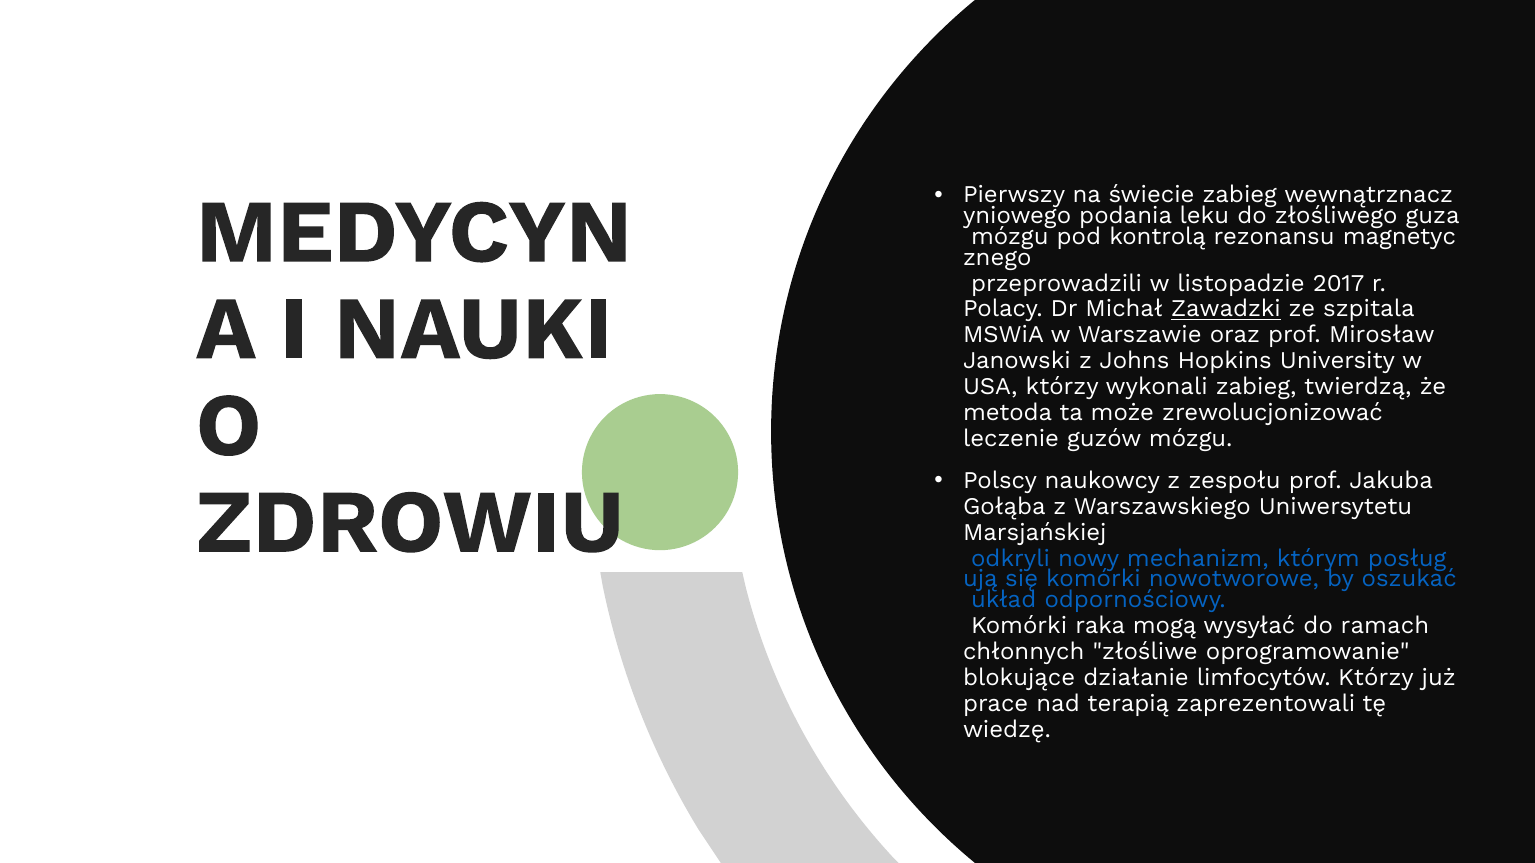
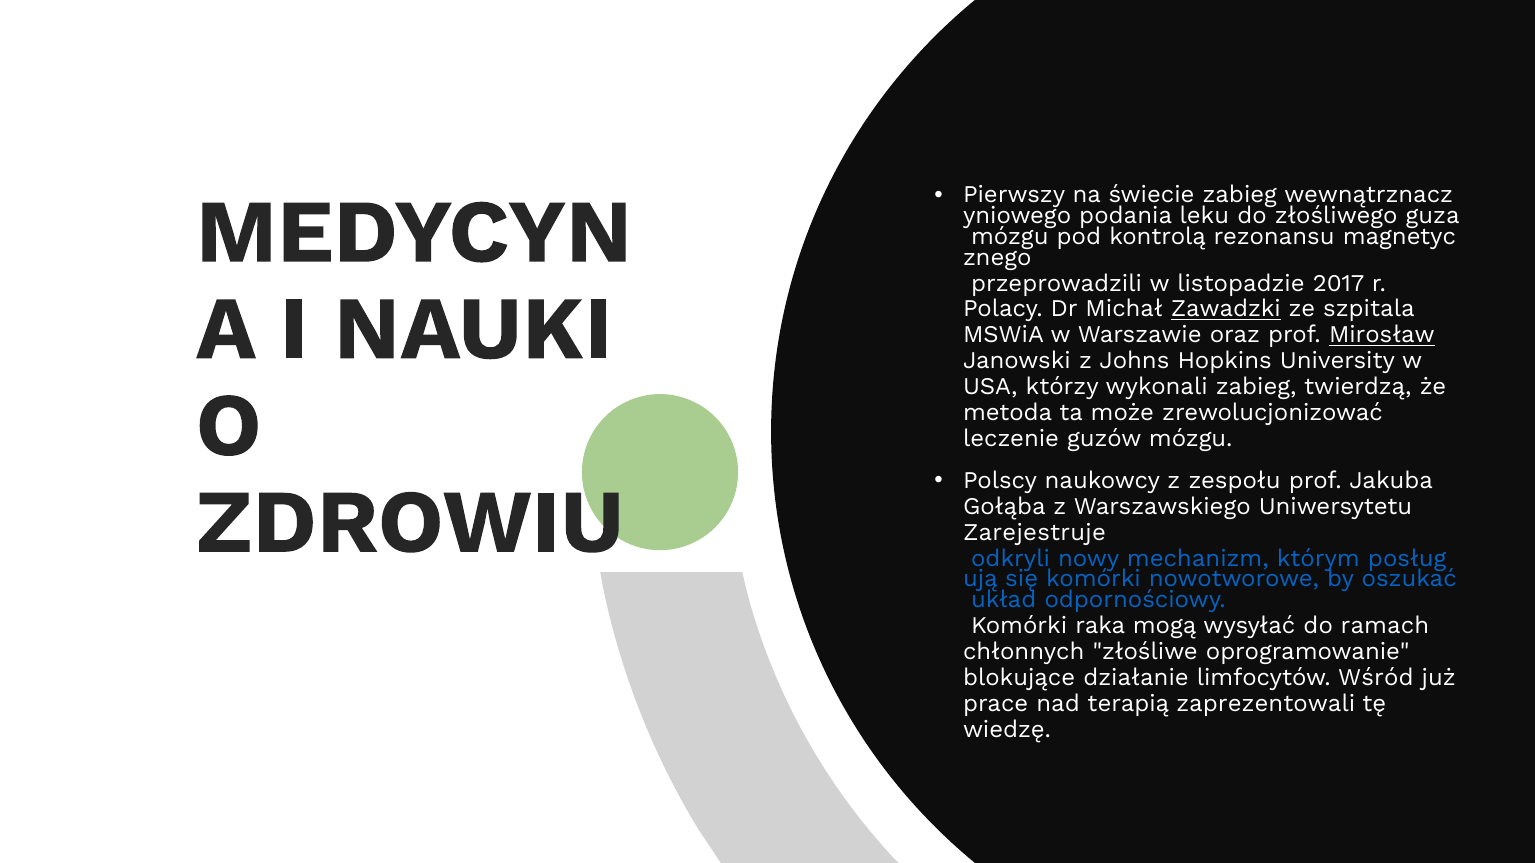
Mirosław underline: none -> present
Marsjańskiej: Marsjańskiej -> Zarejestruje
limfocytów Którzy: Którzy -> Wśród
